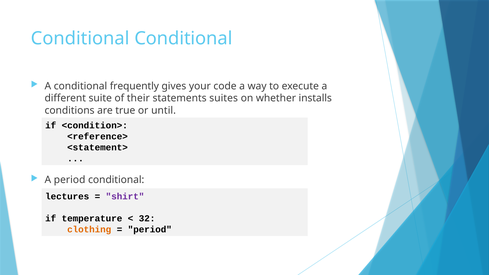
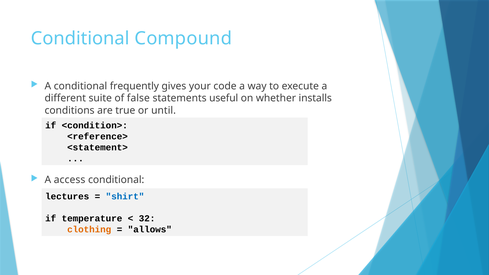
Conditional Conditional: Conditional -> Compound
their: their -> false
suites: suites -> useful
A period: period -> access
shirt colour: purple -> blue
period at (150, 229): period -> allows
